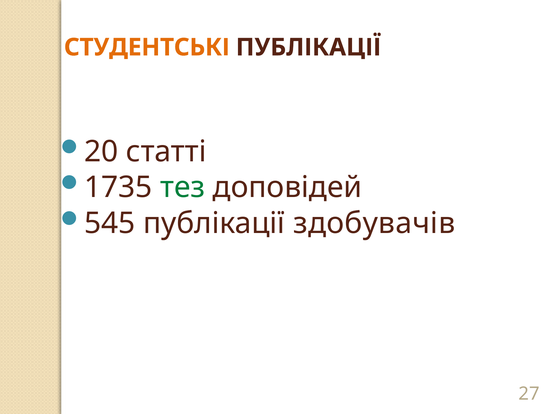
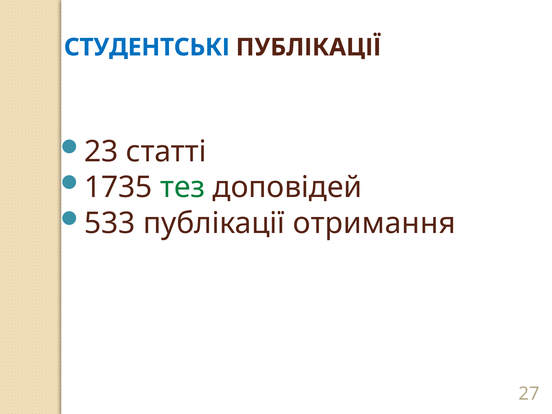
СТУДЕНТСЬКІ colour: orange -> blue
20: 20 -> 23
545: 545 -> 533
здобувачів: здобувачів -> отримання
